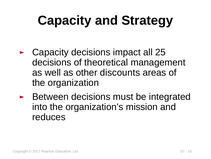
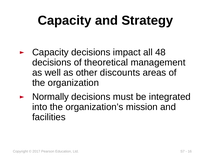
25: 25 -> 48
Between: Between -> Normally
reduces: reduces -> facilities
